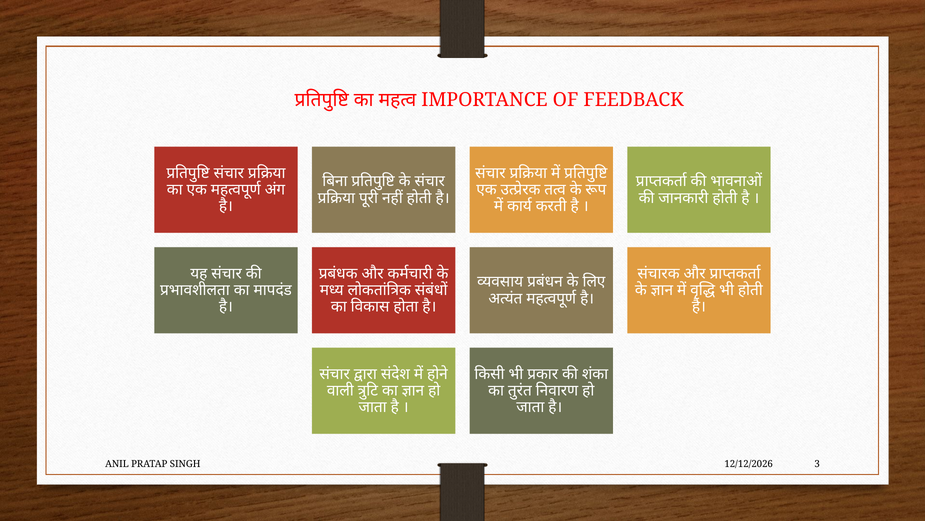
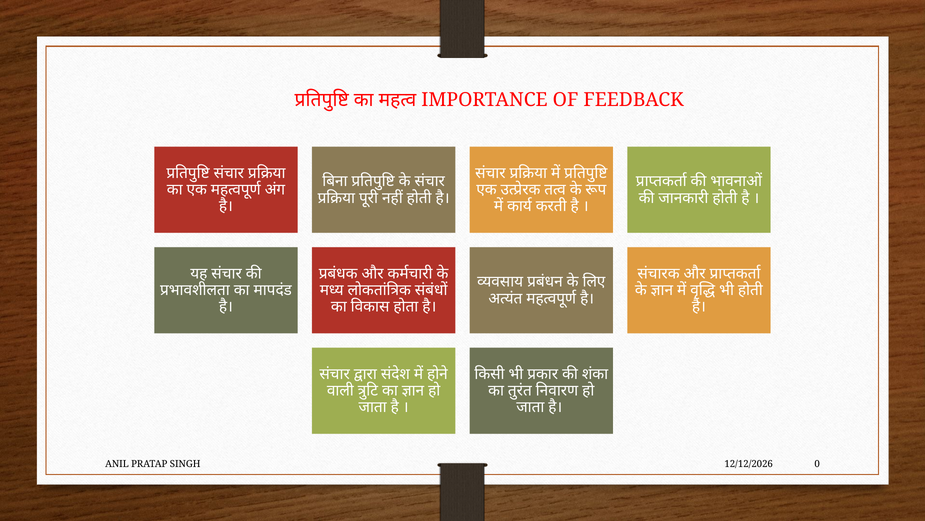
3: 3 -> 0
